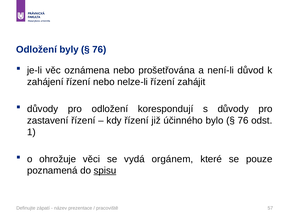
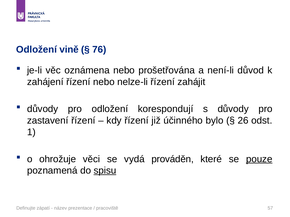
byly: byly -> vině
76 at (243, 121): 76 -> 26
orgánem: orgánem -> prováděn
pouze underline: none -> present
